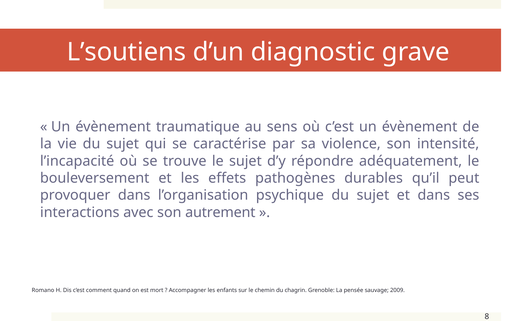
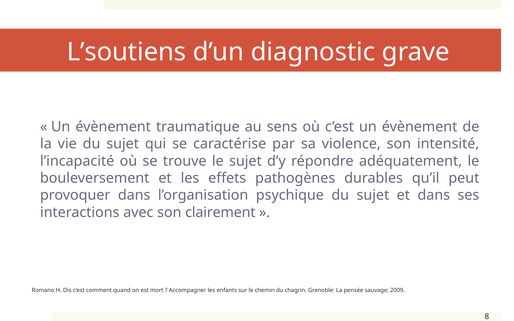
autrement: autrement -> clairement
